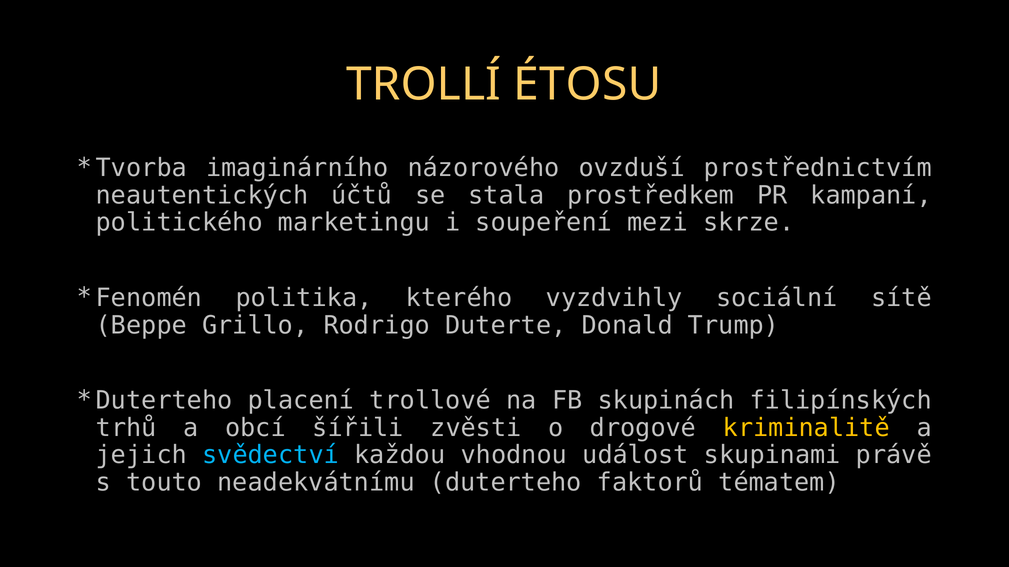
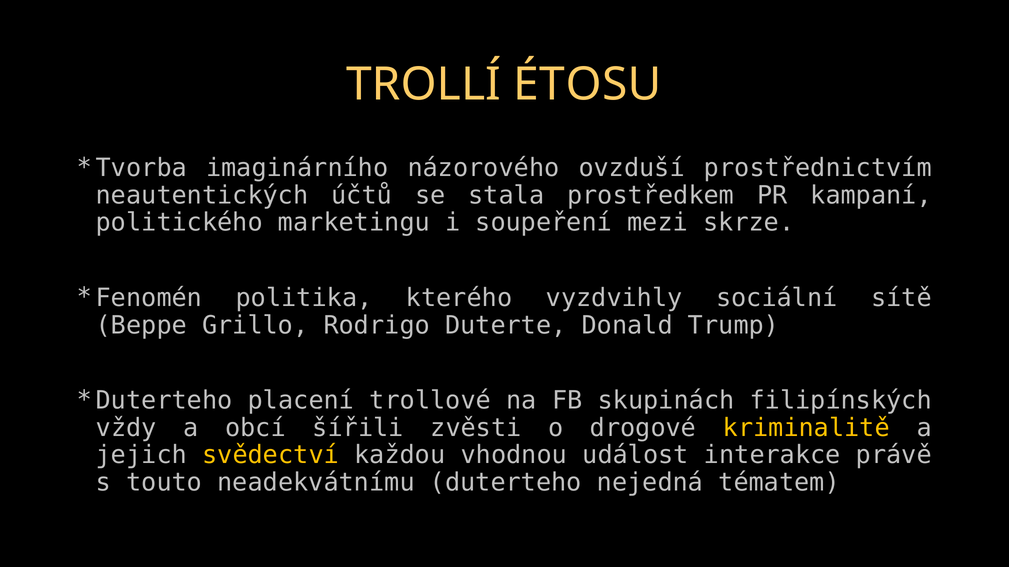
trhů: trhů -> vždy
svědectví colour: light blue -> yellow
skupinami: skupinami -> interakce
faktorů: faktorů -> nejedná
